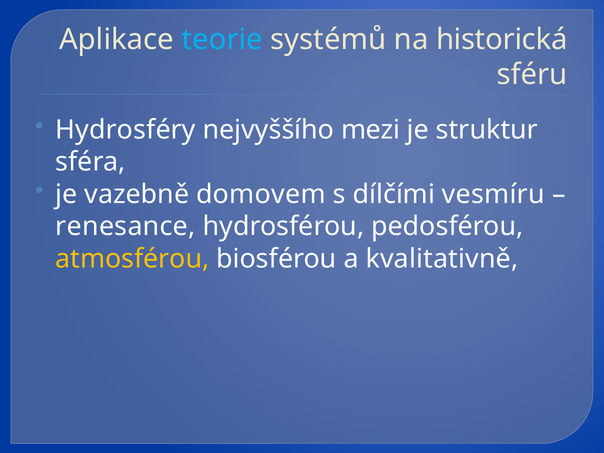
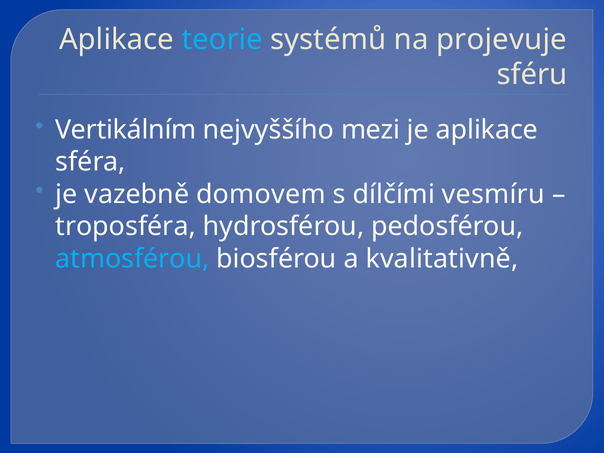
historická: historická -> projevuje
Hydrosféry: Hydrosféry -> Vertikálním
je struktur: struktur -> aplikace
renesance: renesance -> troposféra
atmosférou colour: yellow -> light blue
